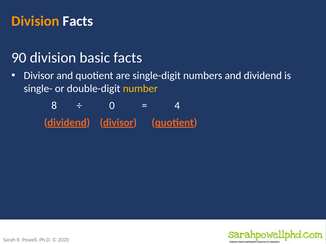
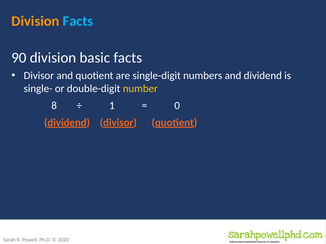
Facts at (78, 21) colour: white -> light blue
0: 0 -> 1
4: 4 -> 0
